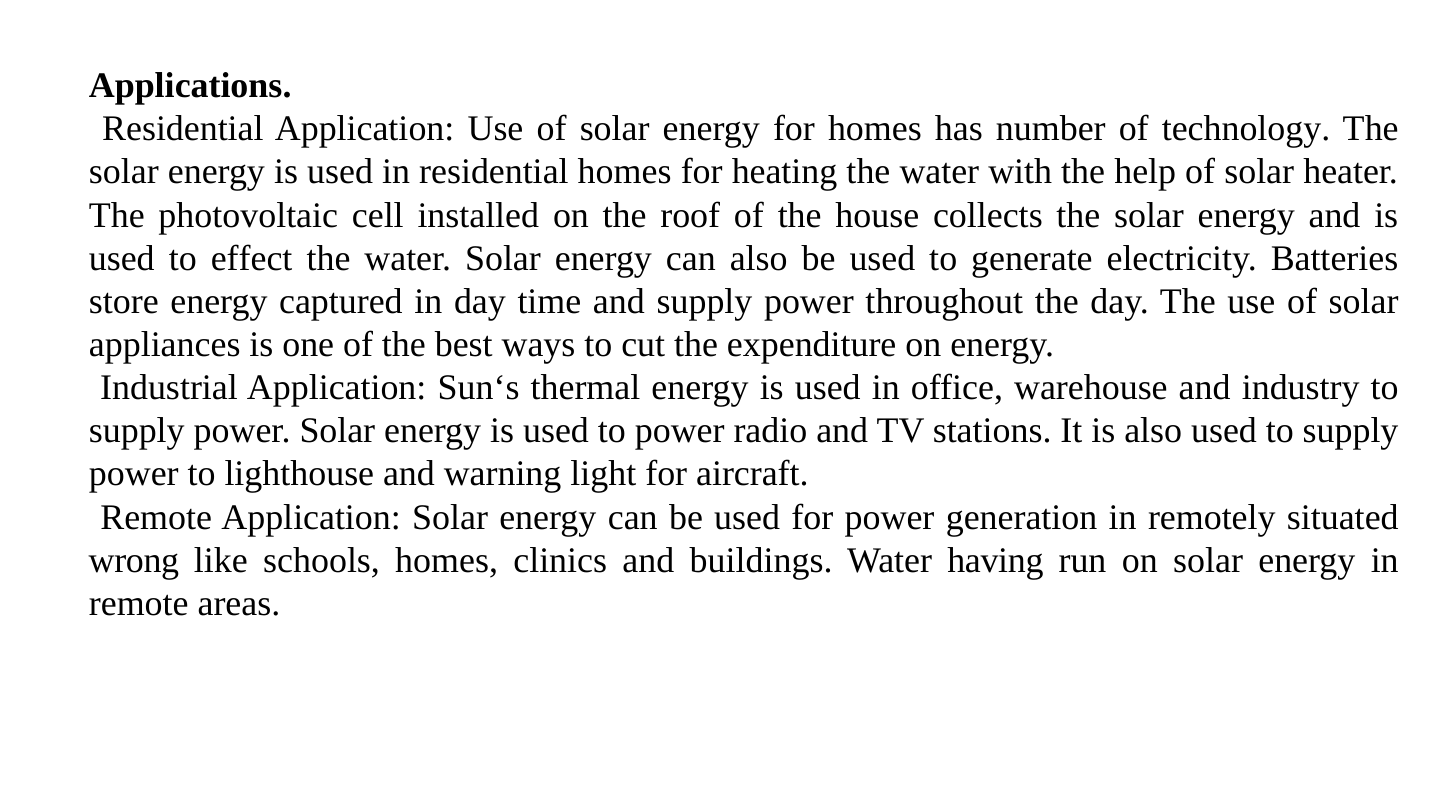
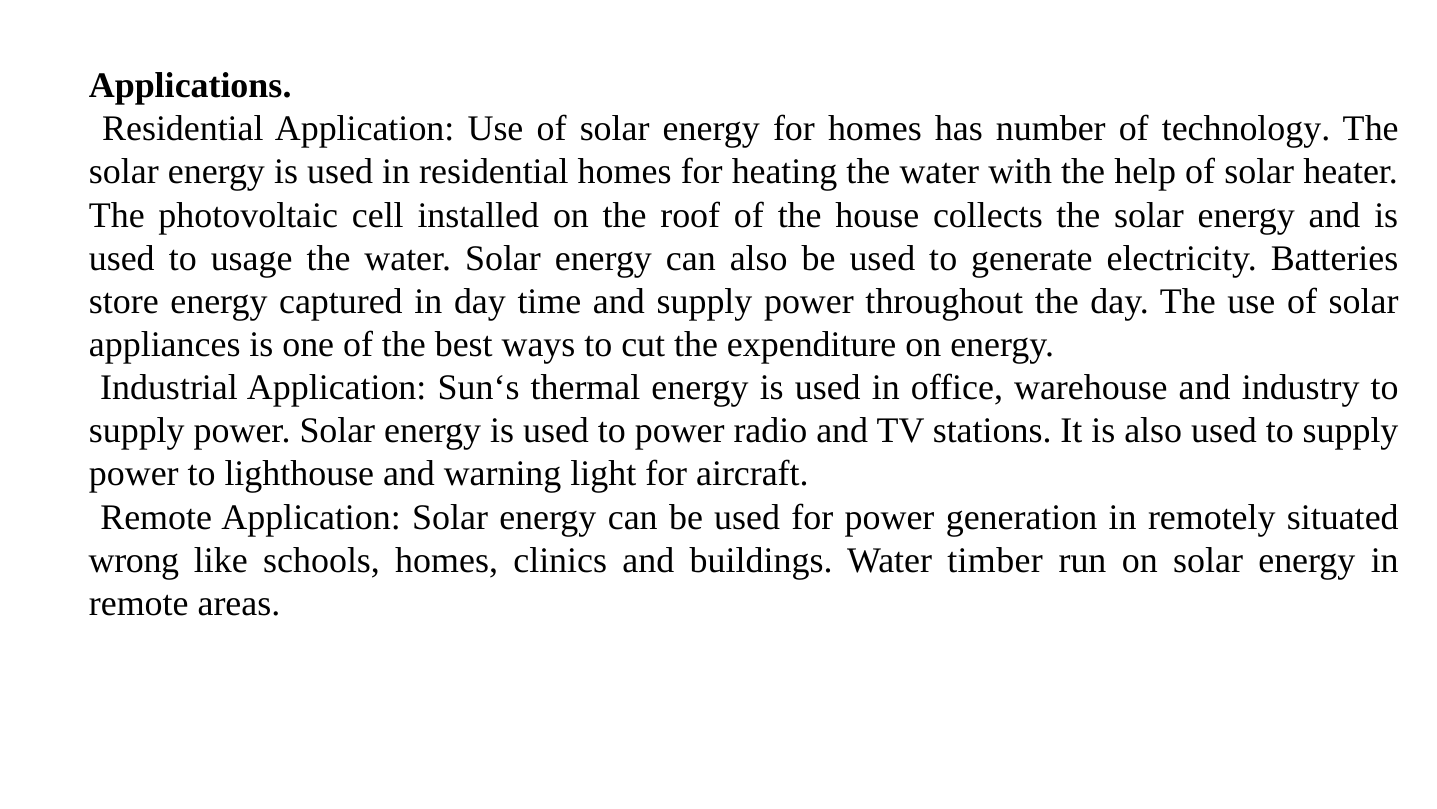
effect: effect -> usage
having: having -> timber
